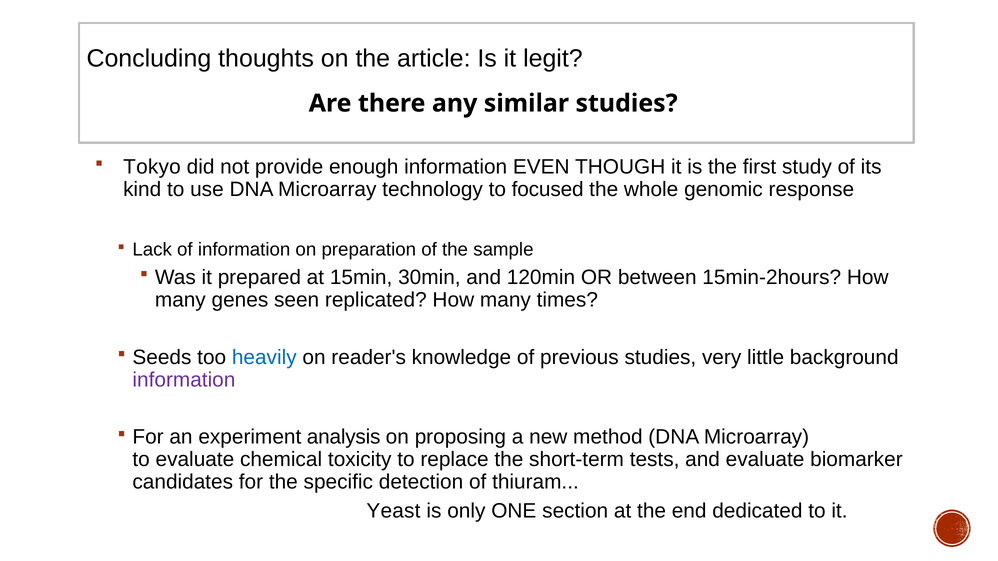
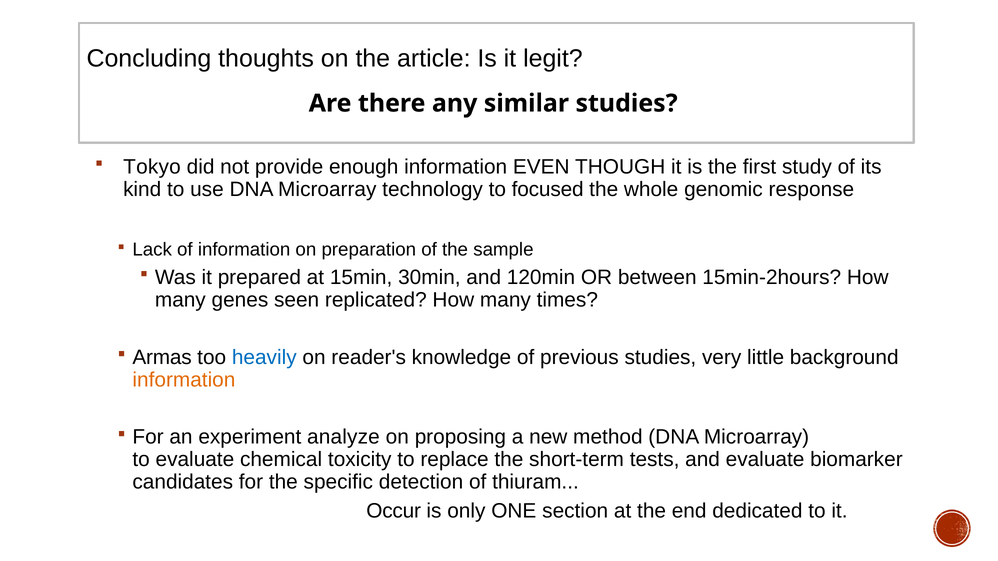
Seeds: Seeds -> Armas
information at (184, 380) colour: purple -> orange
analysis: analysis -> analyze
Yeast: Yeast -> Occur
